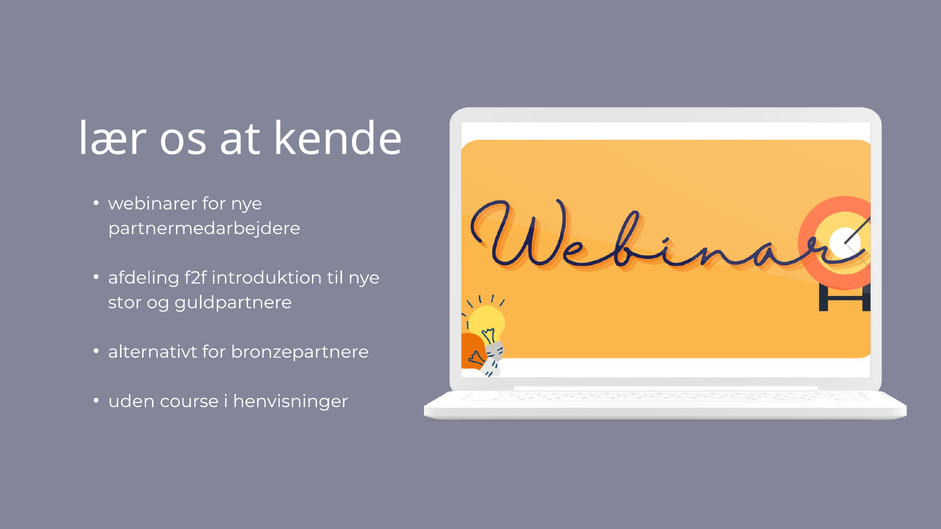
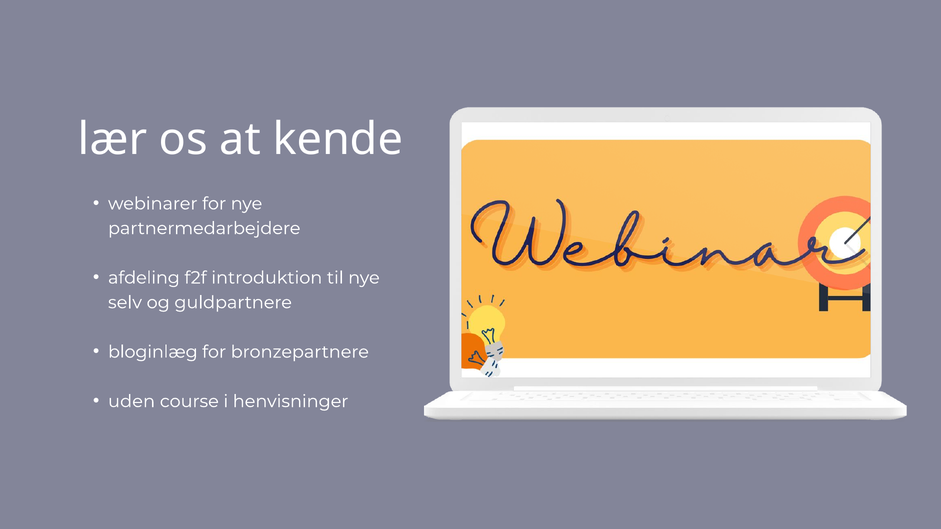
stor: stor -> selv
alternativt: alternativt -> bloginlæg
